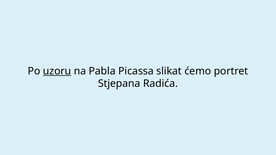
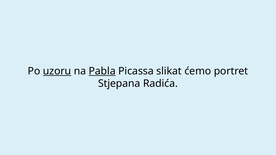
Pabla underline: none -> present
